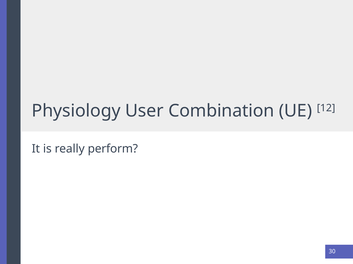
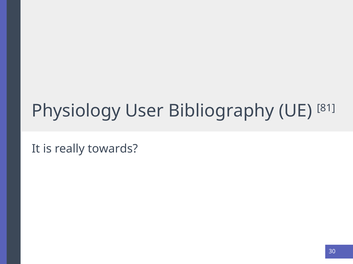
Combination: Combination -> Bibliography
12: 12 -> 81
perform: perform -> towards
